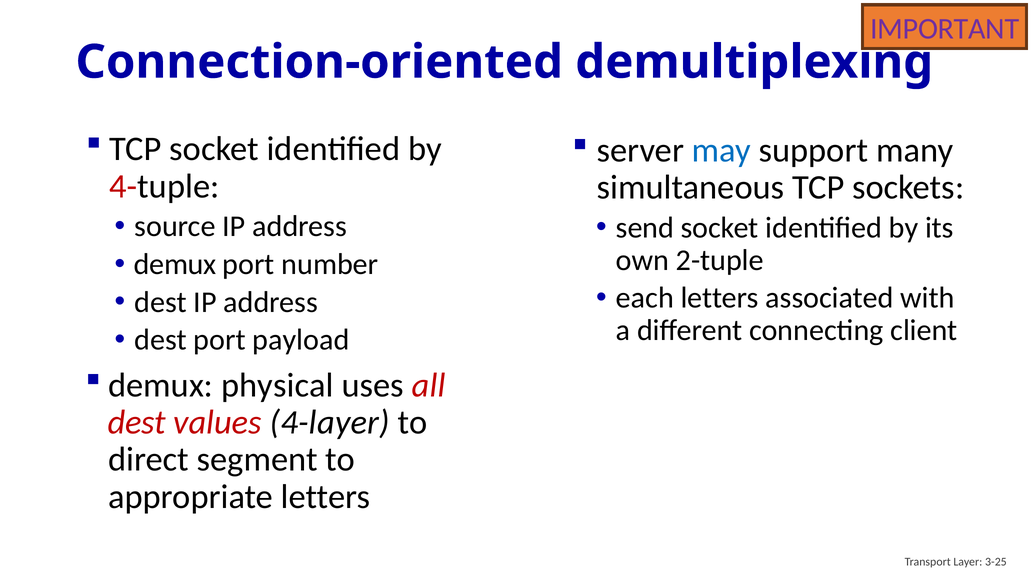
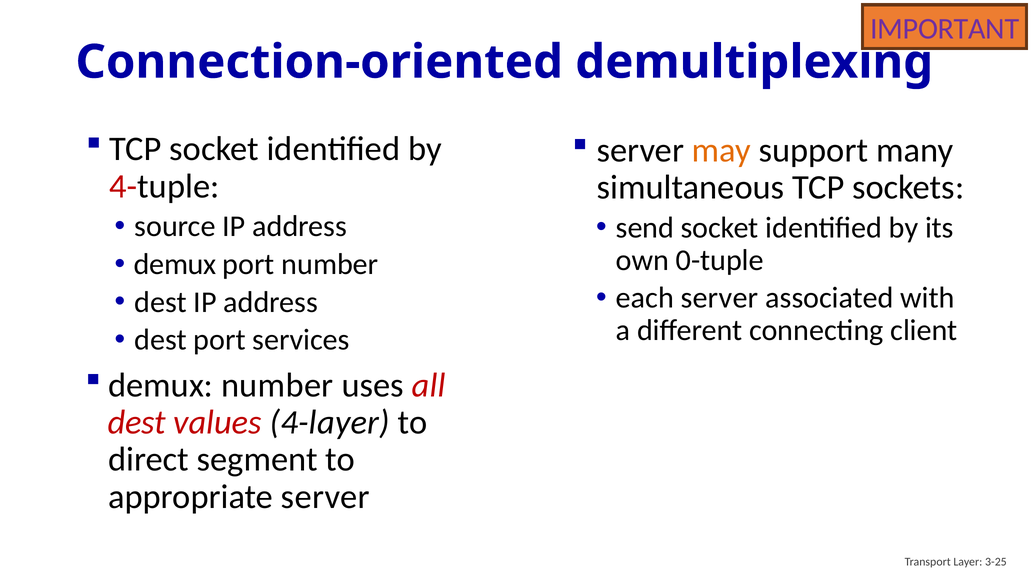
may colour: blue -> orange
2-tuple: 2-tuple -> 0-tuple
each letters: letters -> server
payload: payload -> services
demux physical: physical -> number
appropriate letters: letters -> server
